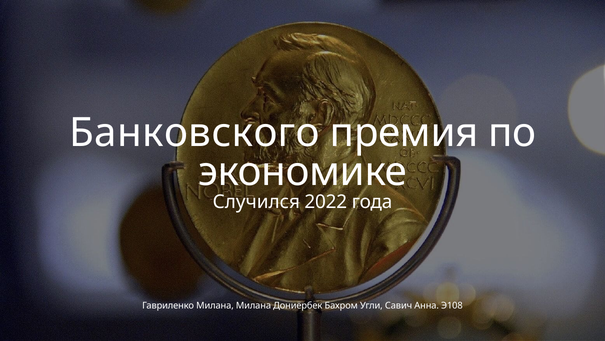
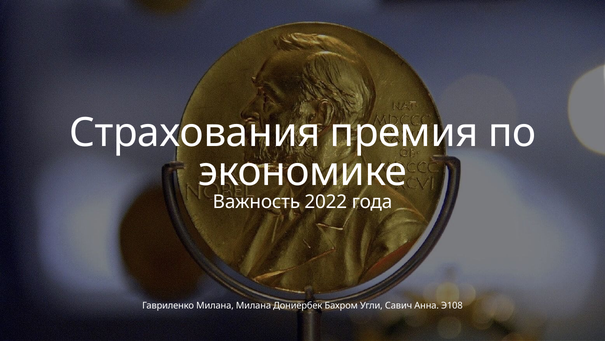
Банковского: Банковского -> Страхования
Случился: Случился -> Важность
